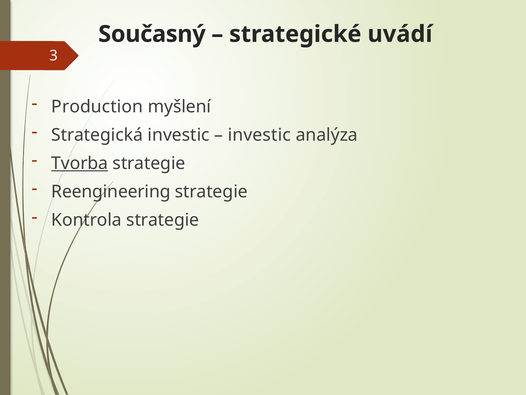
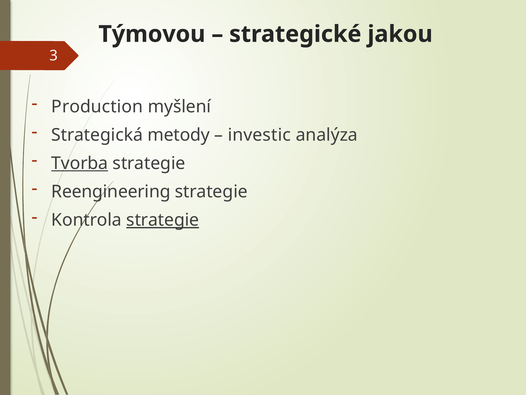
Současný: Současný -> Týmovou
uvádí: uvádí -> jakou
Strategická investic: investic -> metody
strategie at (163, 220) underline: none -> present
